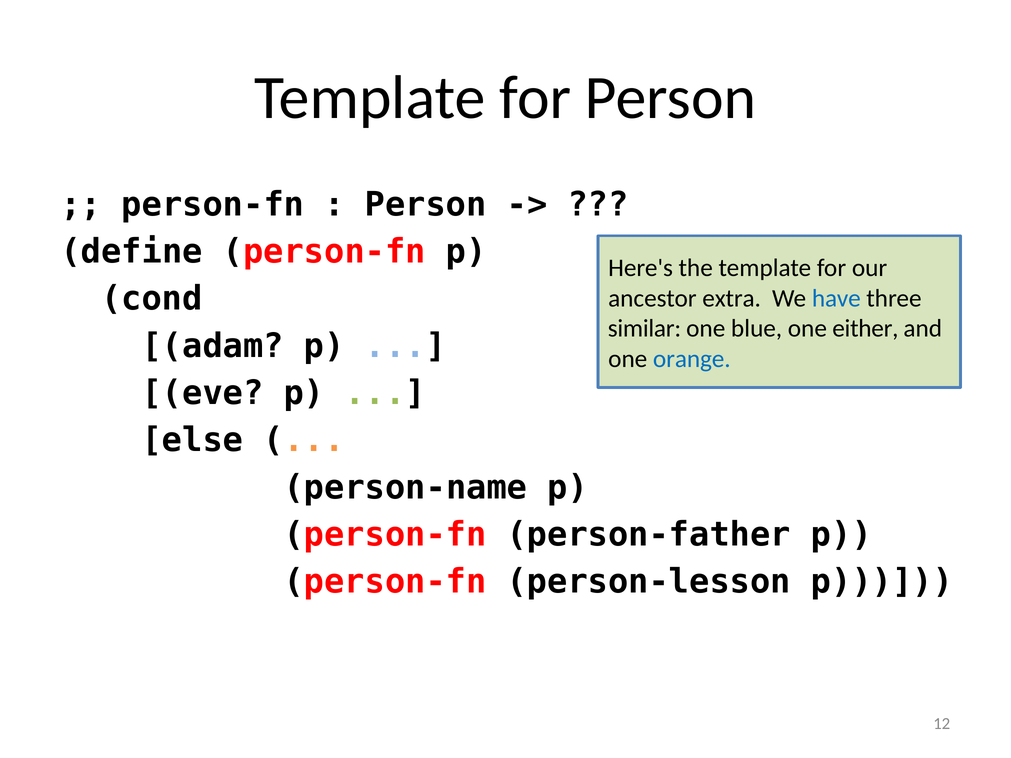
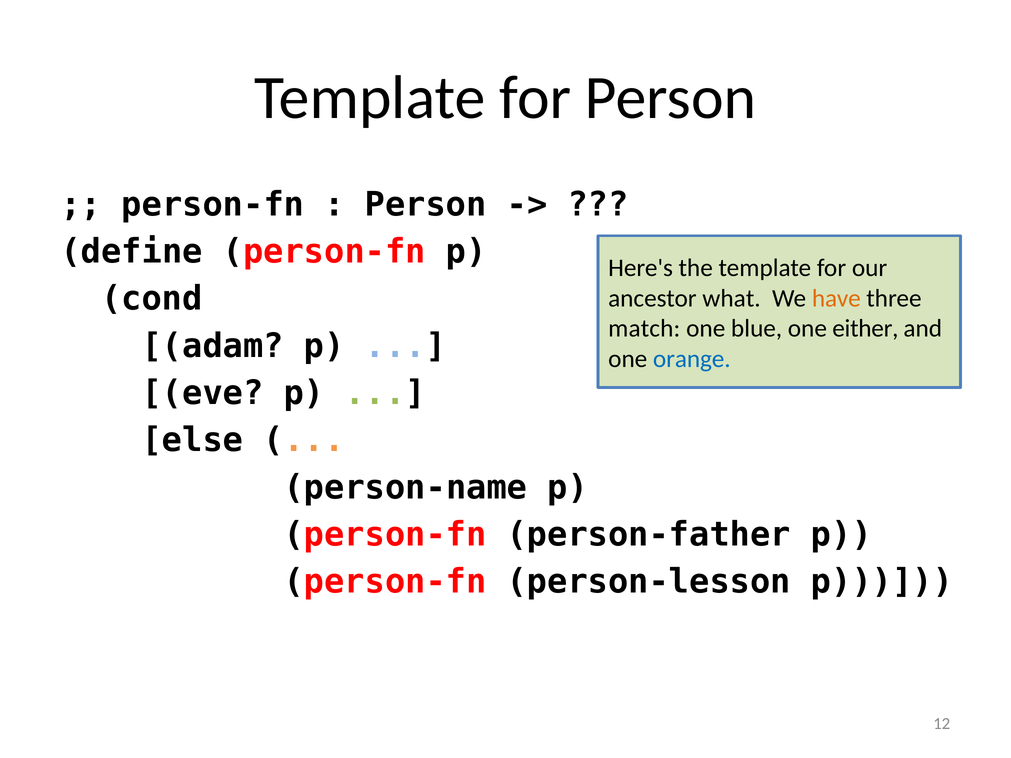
extra: extra -> what
have colour: blue -> orange
similar: similar -> match
